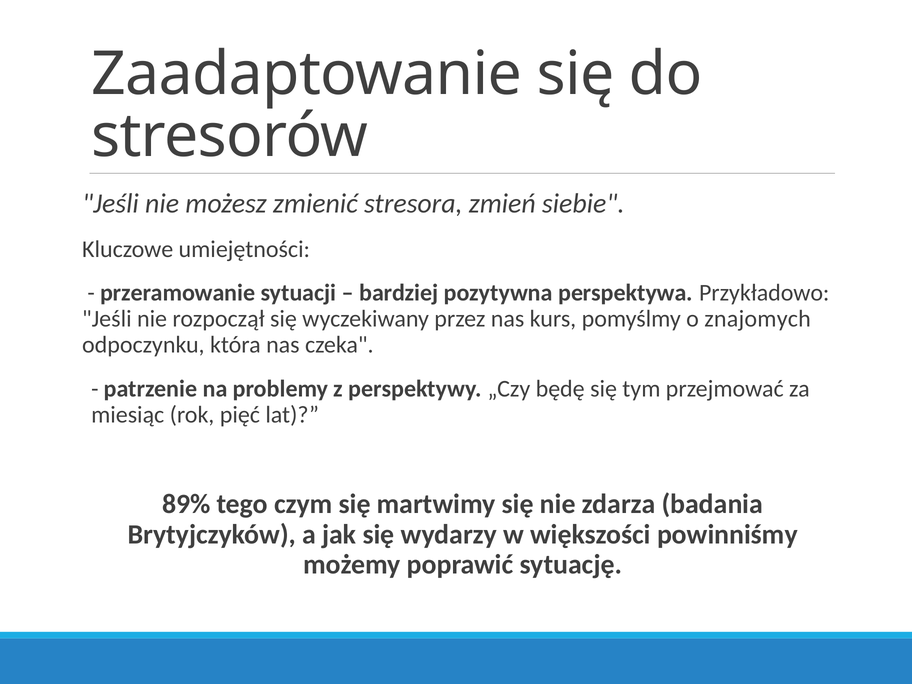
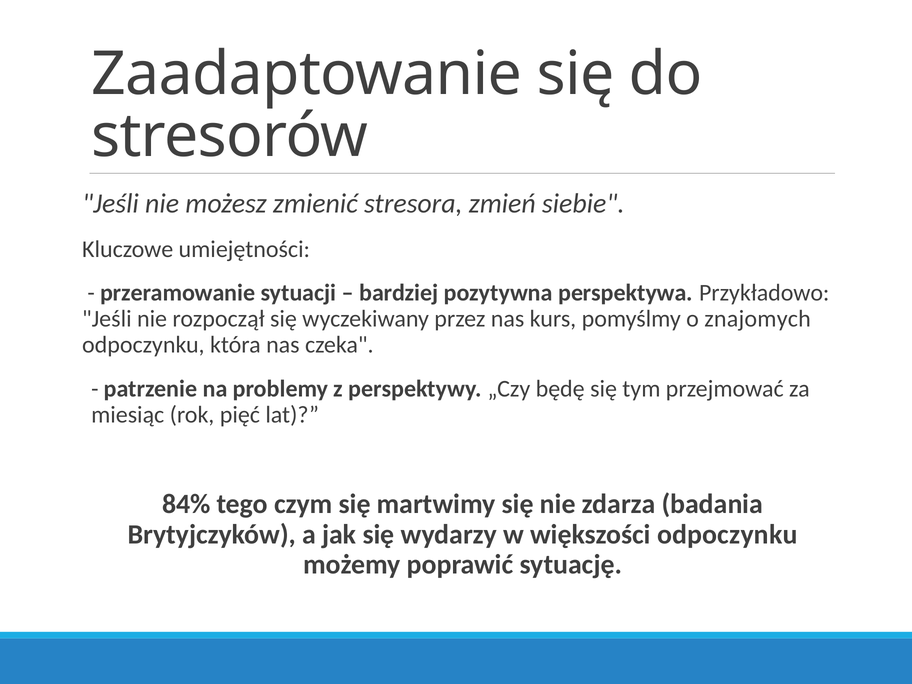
89%: 89% -> 84%
większości powinniśmy: powinniśmy -> odpoczynku
